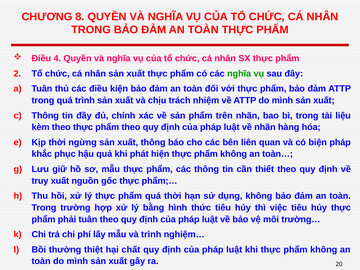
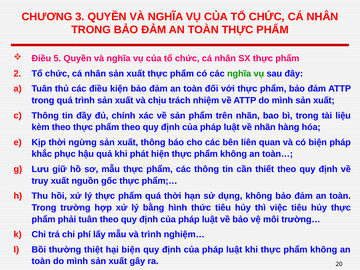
8: 8 -> 3
4: 4 -> 5
hại chất: chất -> biện
